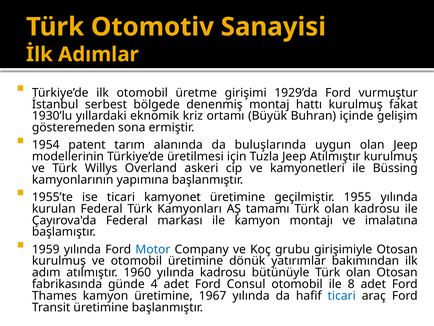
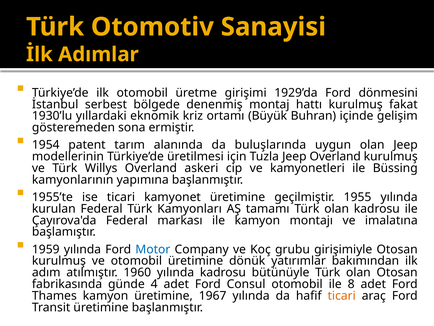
vurmuştur: vurmuştur -> dönmesini
Jeep Atılmıştır: Atılmıştır -> Overland
ticari at (342, 295) colour: blue -> orange
